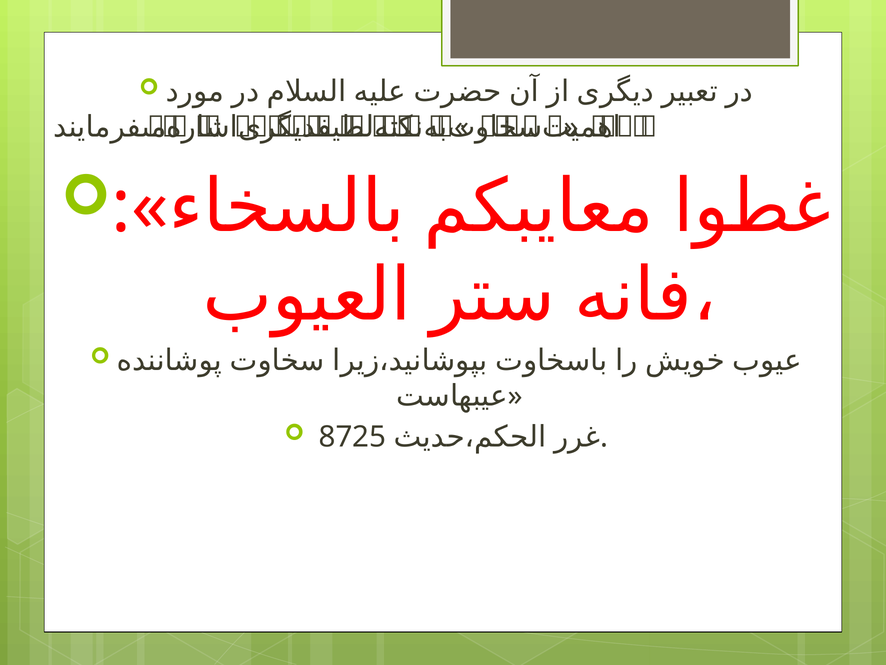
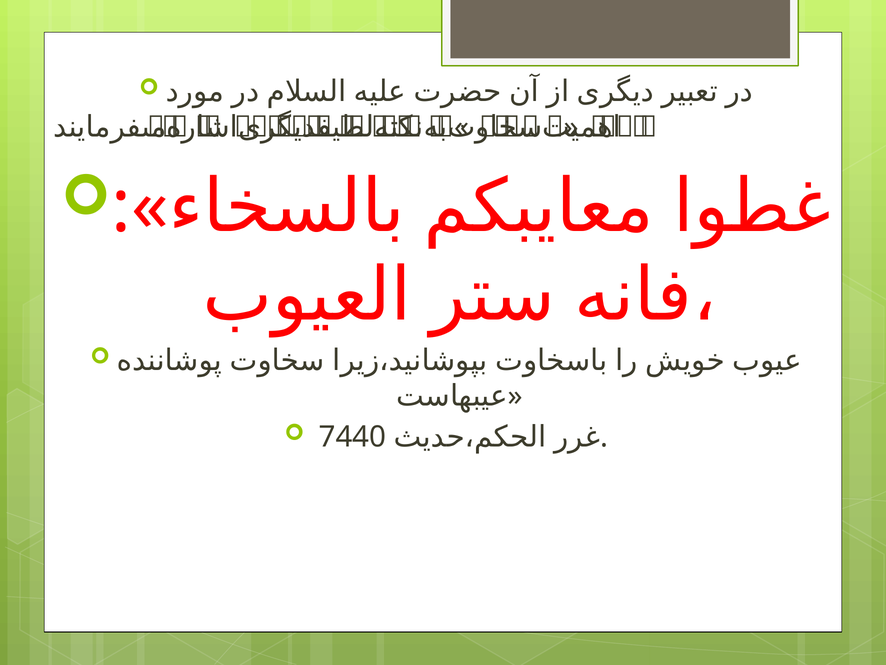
8725: 8725 -> 7440
